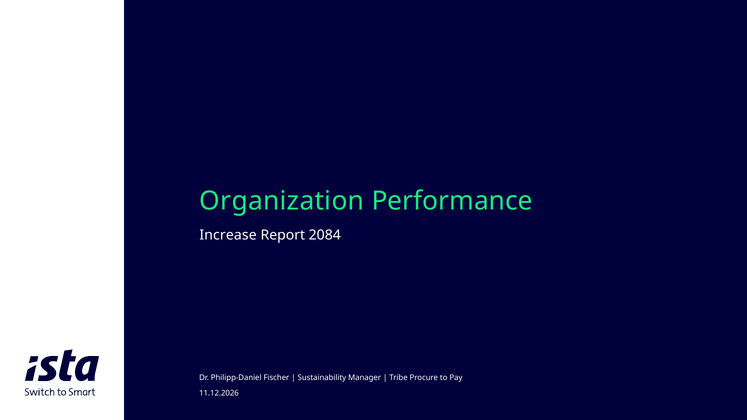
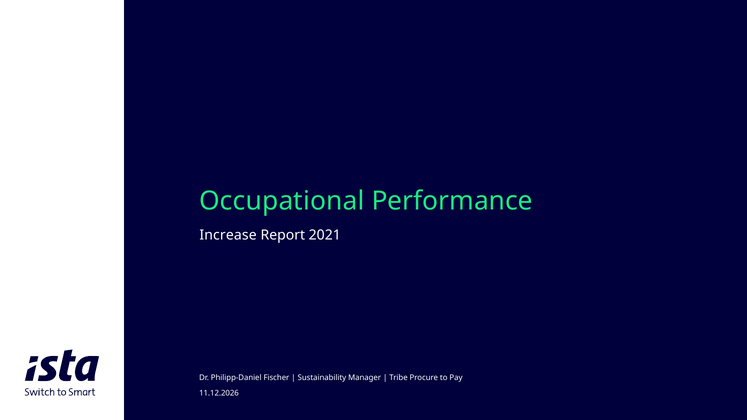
Organization: Organization -> Occupational
2084: 2084 -> 2021
